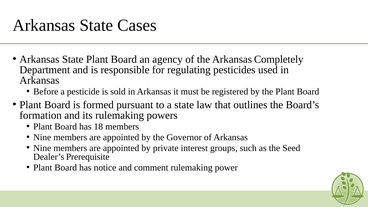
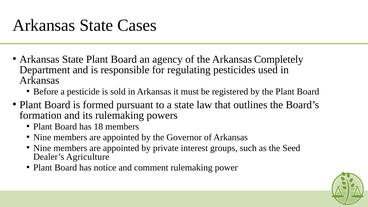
Prerequisite: Prerequisite -> Agriculture
